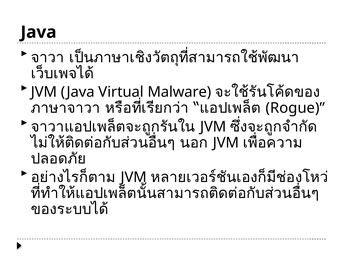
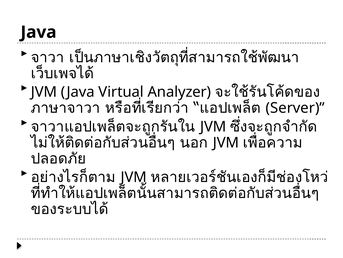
Malware: Malware -> Analyzer
Rogue: Rogue -> Server
